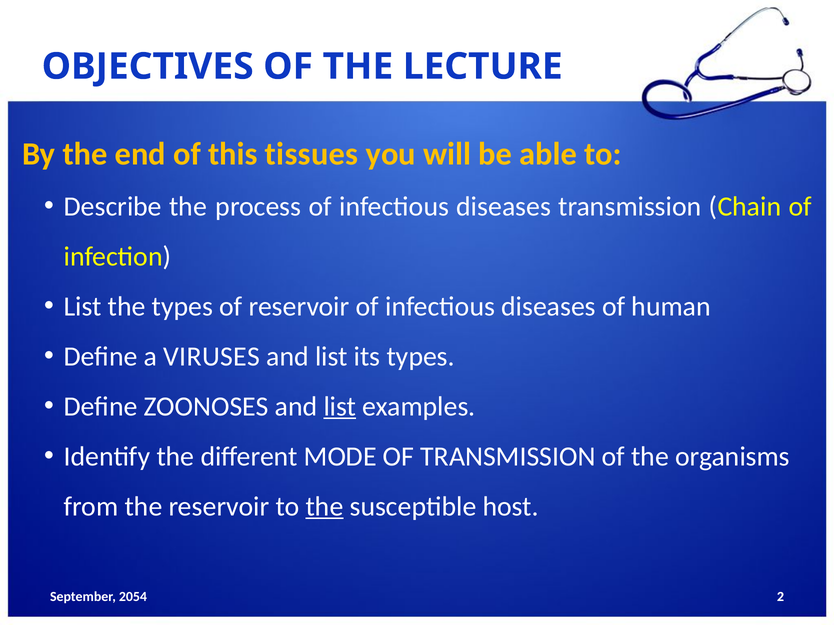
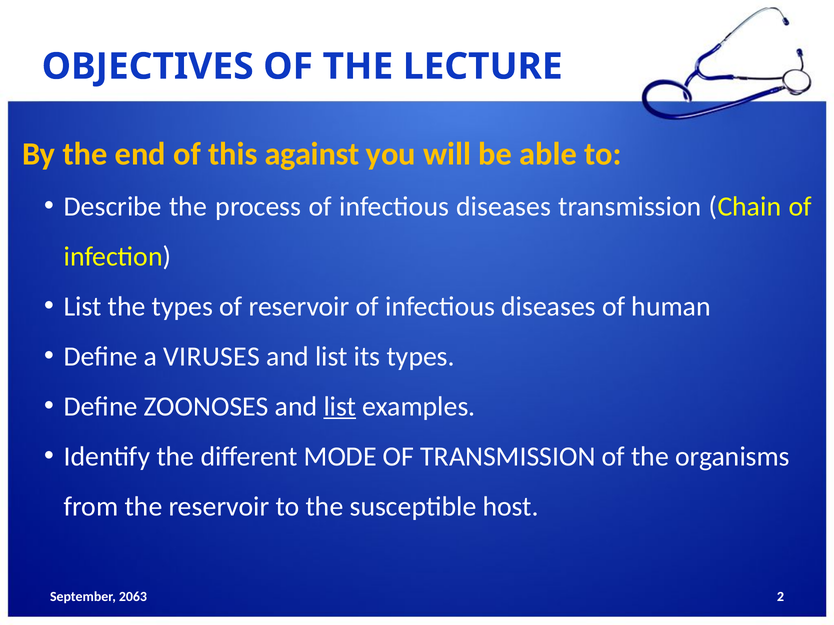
tissues: tissues -> against
the at (325, 507) underline: present -> none
2054: 2054 -> 2063
